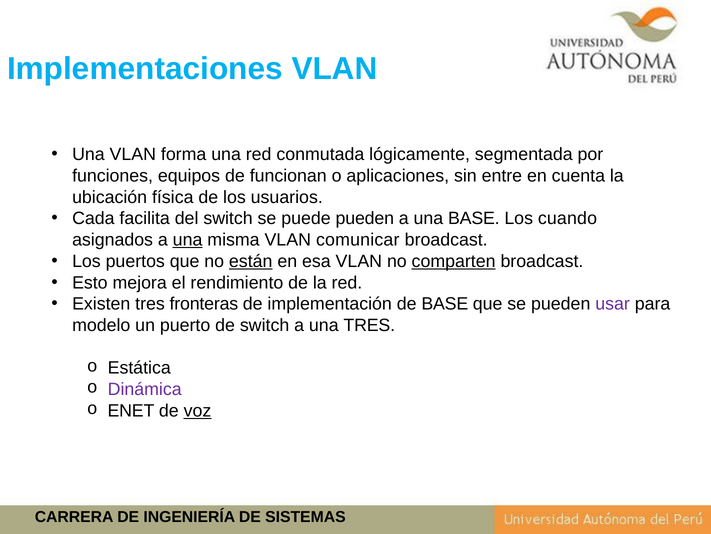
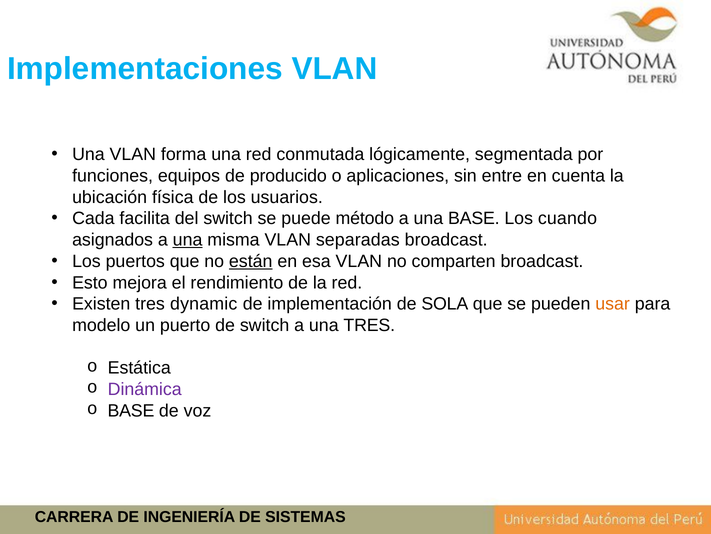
funcionan: funcionan -> producido
puede pueden: pueden -> método
comunicar: comunicar -> separadas
comparten underline: present -> none
fronteras: fronteras -> dynamic
de BASE: BASE -> SOLA
usar colour: purple -> orange
o ENET: ENET -> BASE
voz underline: present -> none
